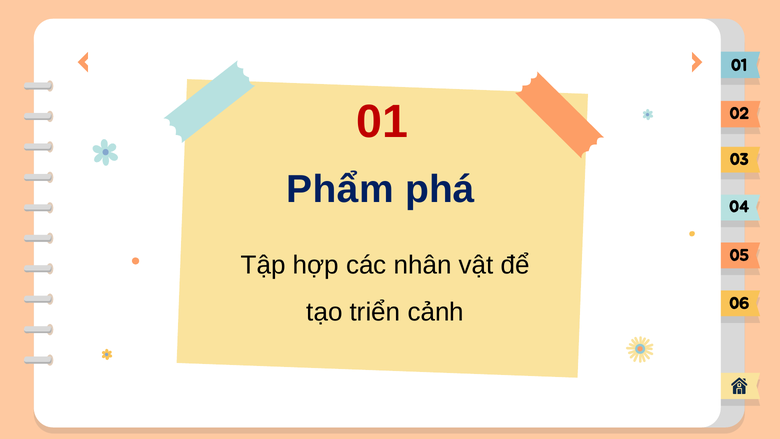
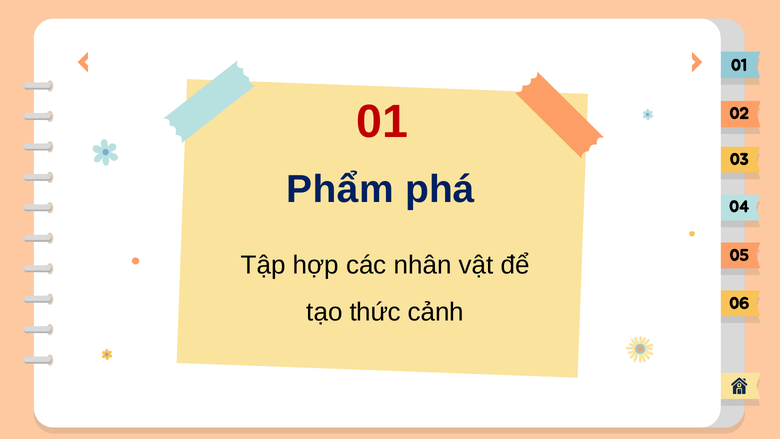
triển: triển -> thức
